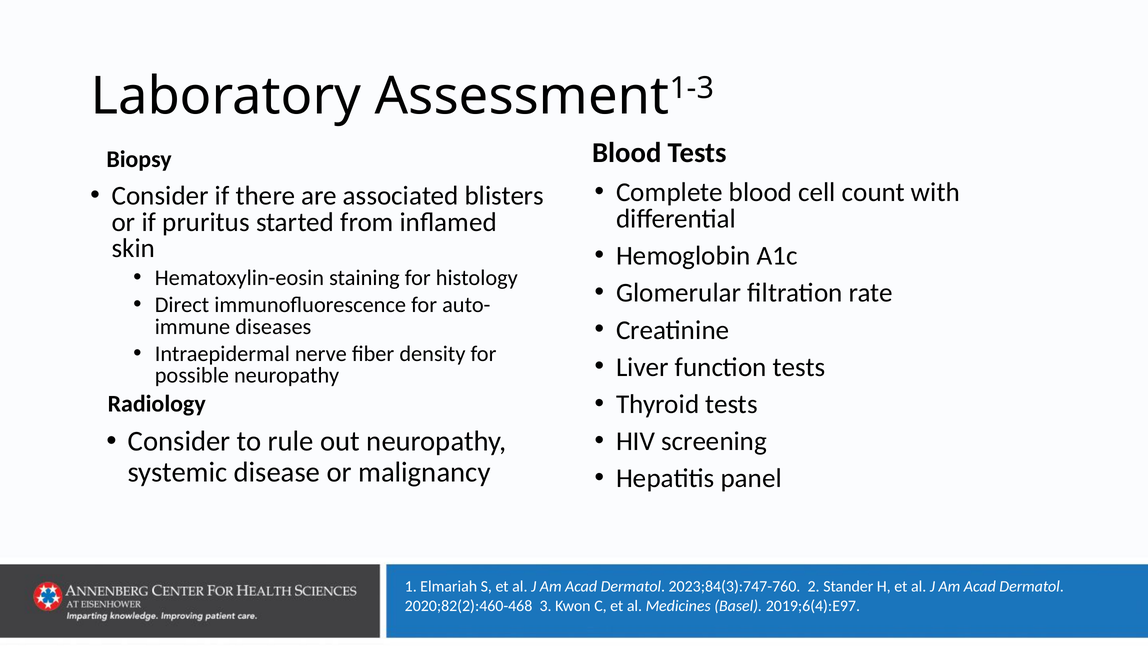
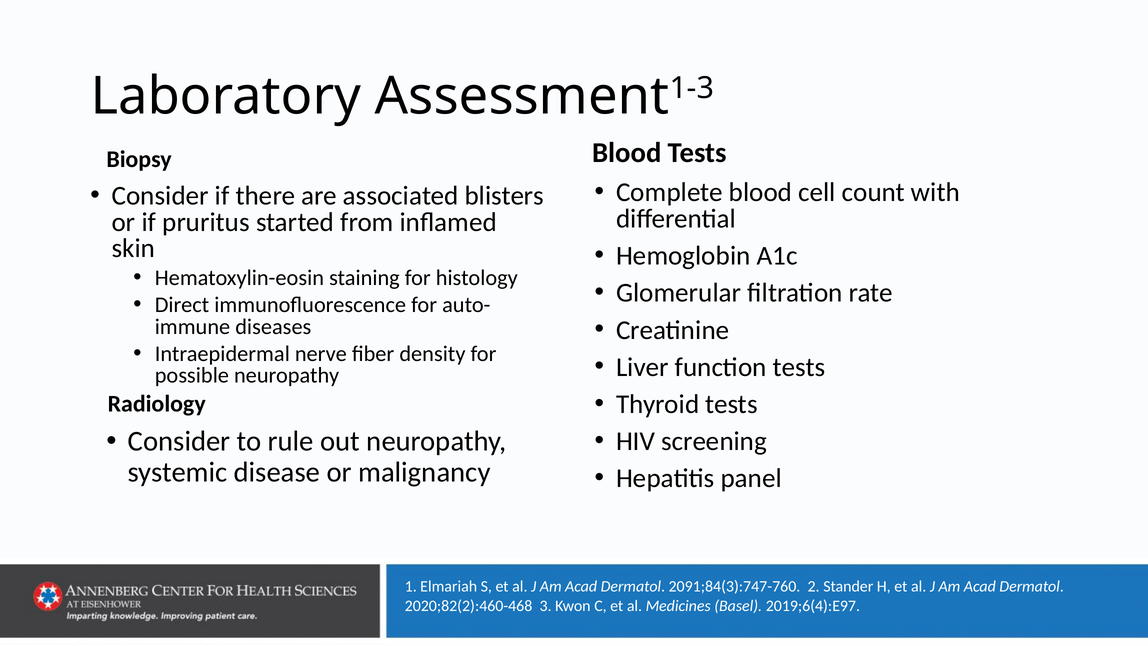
2023;84(3):747-760: 2023;84(3):747-760 -> 2091;84(3):747-760
